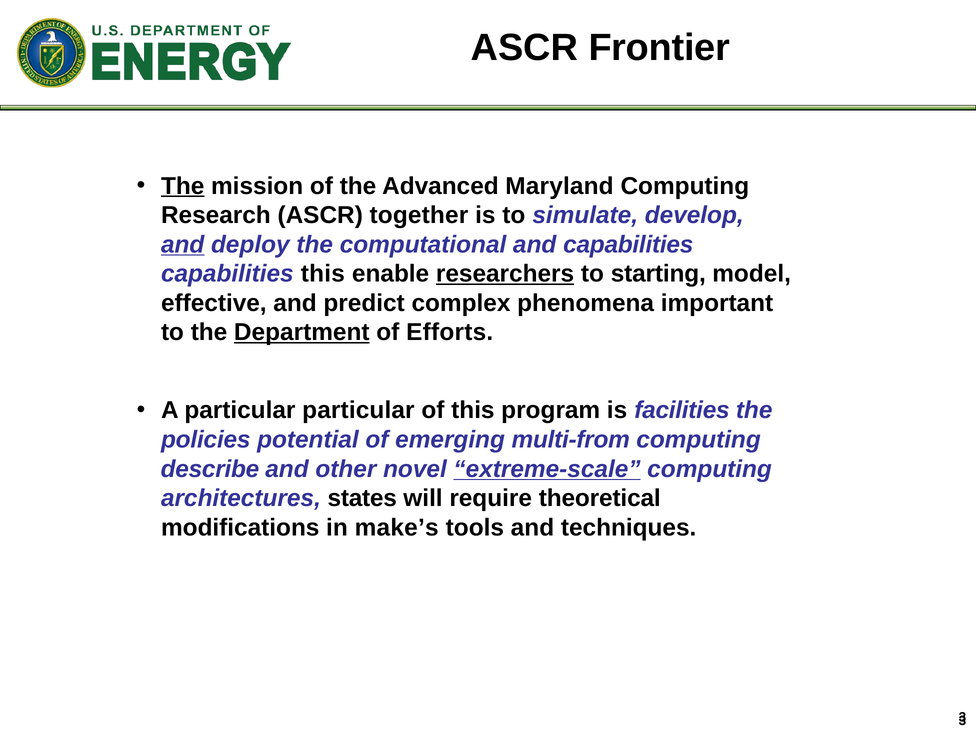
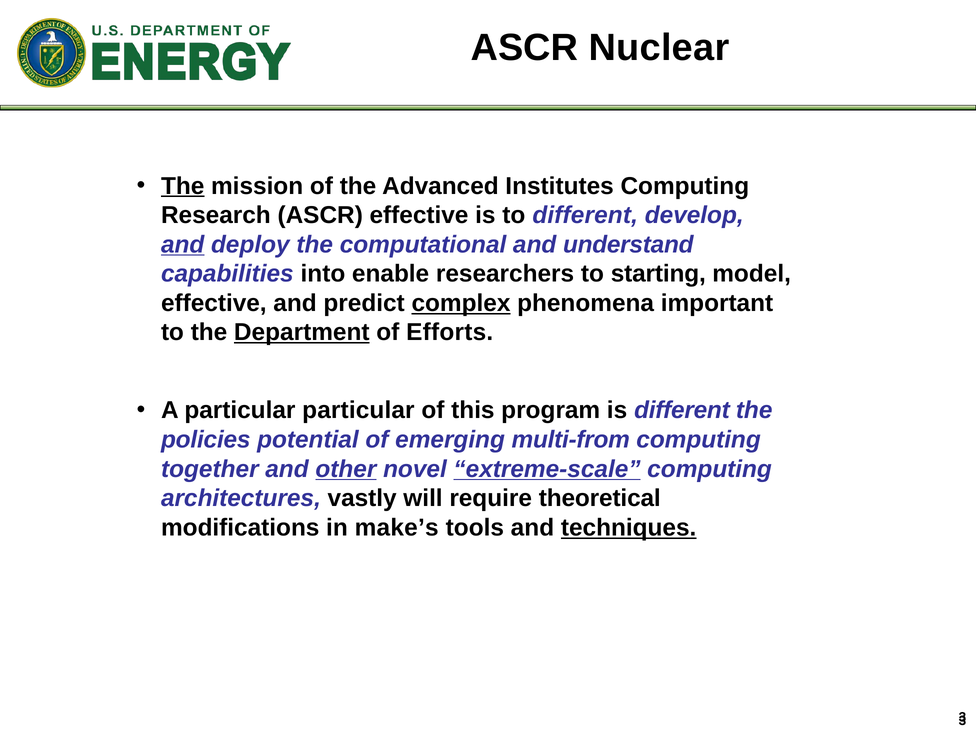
Frontier: Frontier -> Nuclear
Maryland: Maryland -> Institutes
ASCR together: together -> effective
to simulate: simulate -> different
and capabilities: capabilities -> understand
capabilities this: this -> into
researchers underline: present -> none
complex underline: none -> present
is facilities: facilities -> different
describe: describe -> together
other underline: none -> present
states: states -> vastly
techniques underline: none -> present
